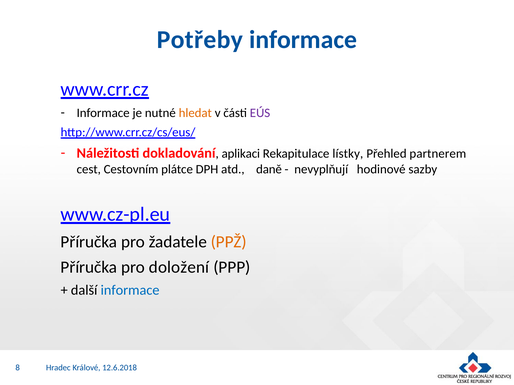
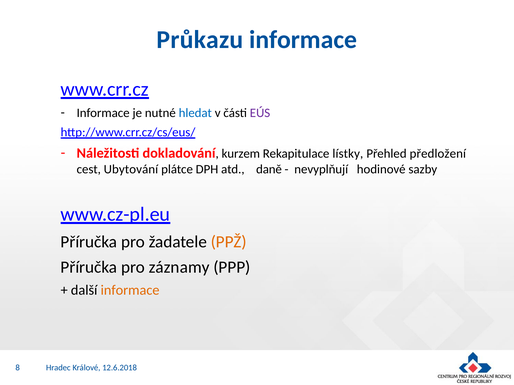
Potřeby: Potřeby -> Průkazu
hledat colour: orange -> blue
aplikaci: aplikaci -> kurzem
partnerem: partnerem -> předložení
Cestovním: Cestovním -> Ubytování
doložení: doložení -> záznamy
informace at (130, 290) colour: blue -> orange
